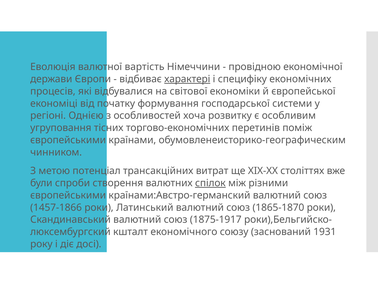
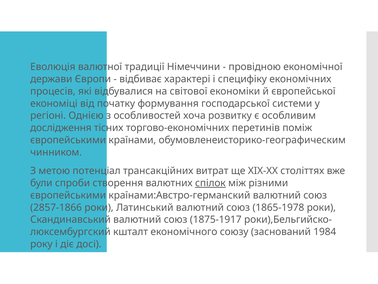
вартість: вартість -> традиції
характері underline: present -> none
угруповання: угруповання -> дослідження
1457-1866: 1457-1866 -> 2857-1866
1865-1870: 1865-1870 -> 1865-1978
1931: 1931 -> 1984
